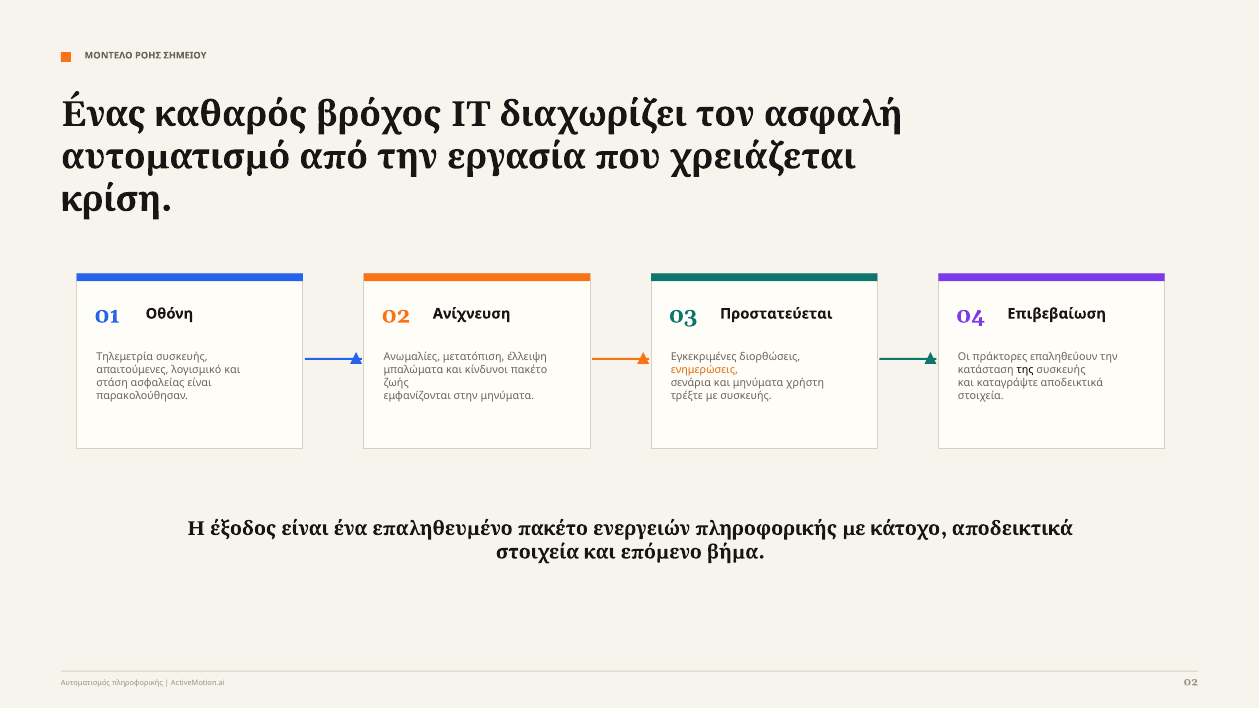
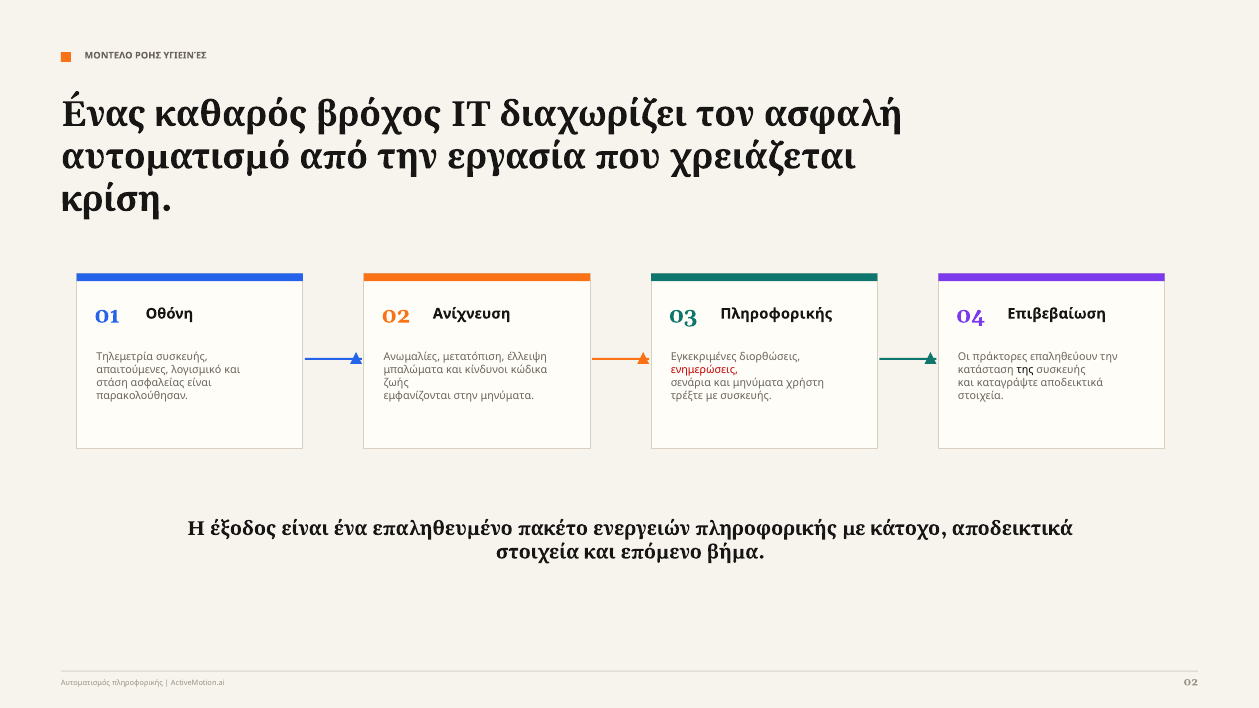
ΣΗΜΕΙΟΥ: ΣΗΜΕΙΟΥ -> ΥΓΙΕΙΝΈΣ
03 Προστατεύεται: Προστατεύεται -> Πληροφορικής
πακέτο: πακέτο -> κώδικα
ενημερώσεις colour: orange -> red
